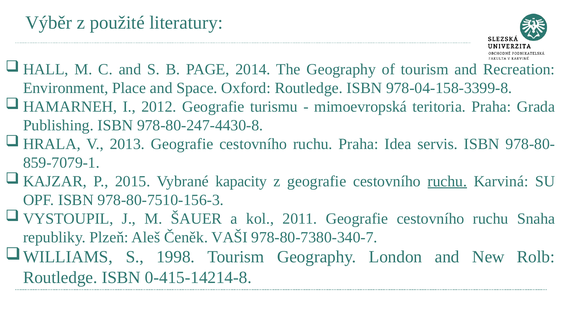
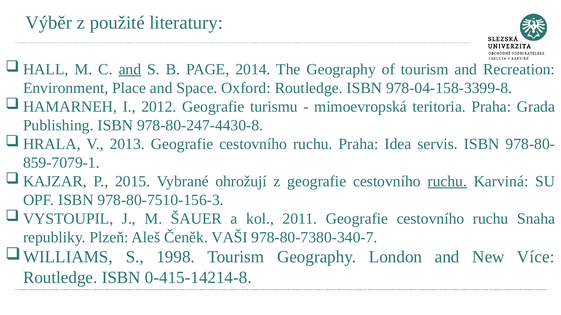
and at (130, 69) underline: none -> present
kapacity: kapacity -> ohrožují
Rolb: Rolb -> Více
